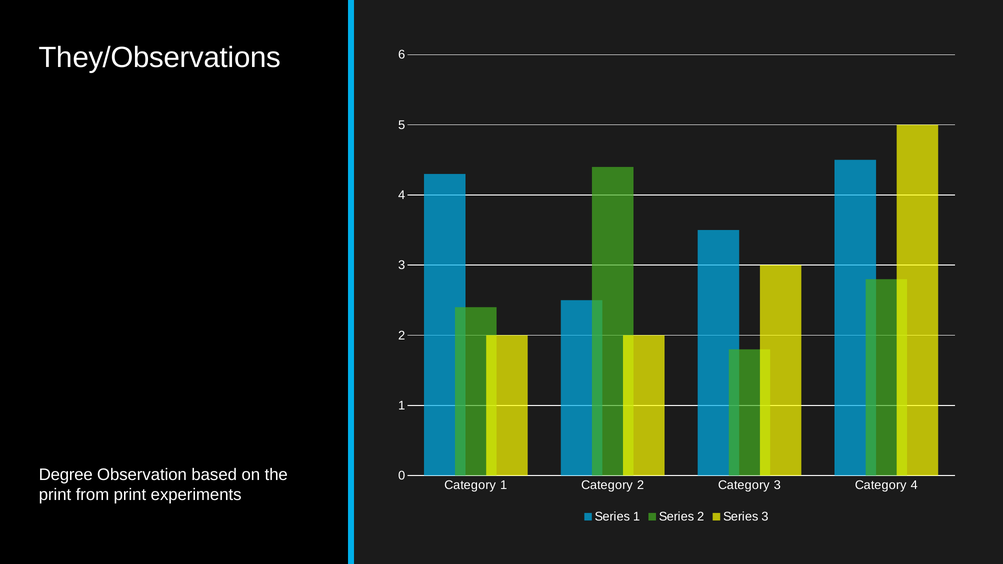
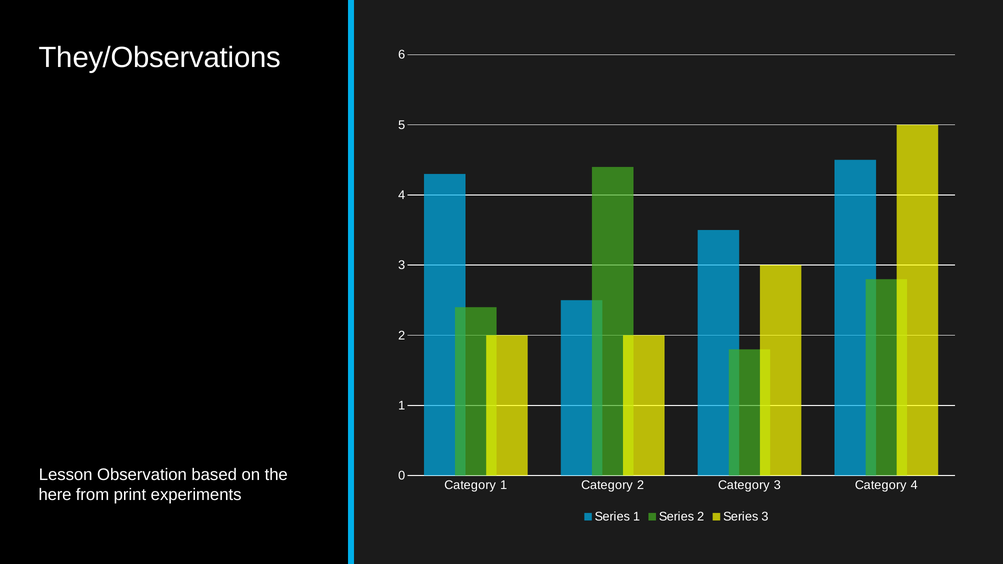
Degree: Degree -> Lesson
print at (55, 495): print -> here
